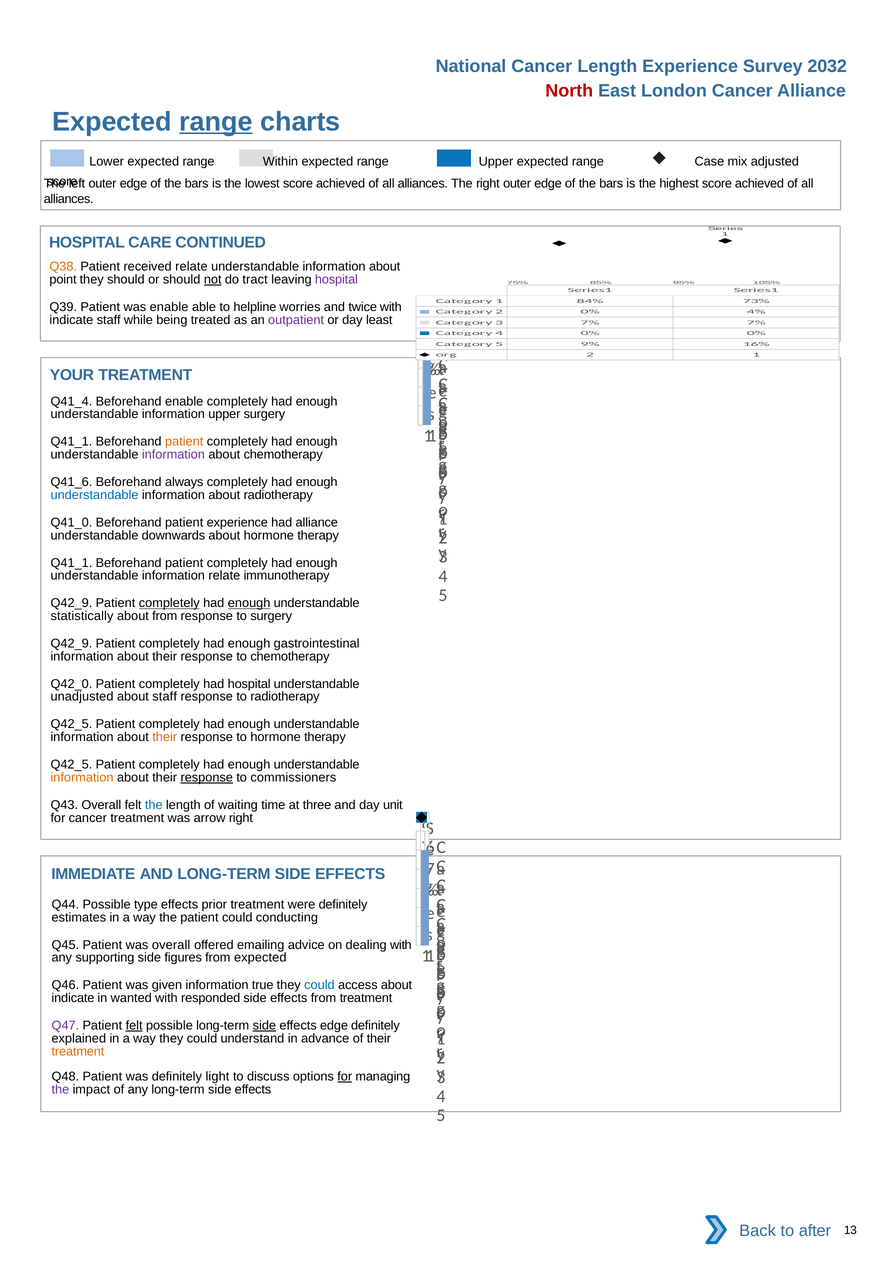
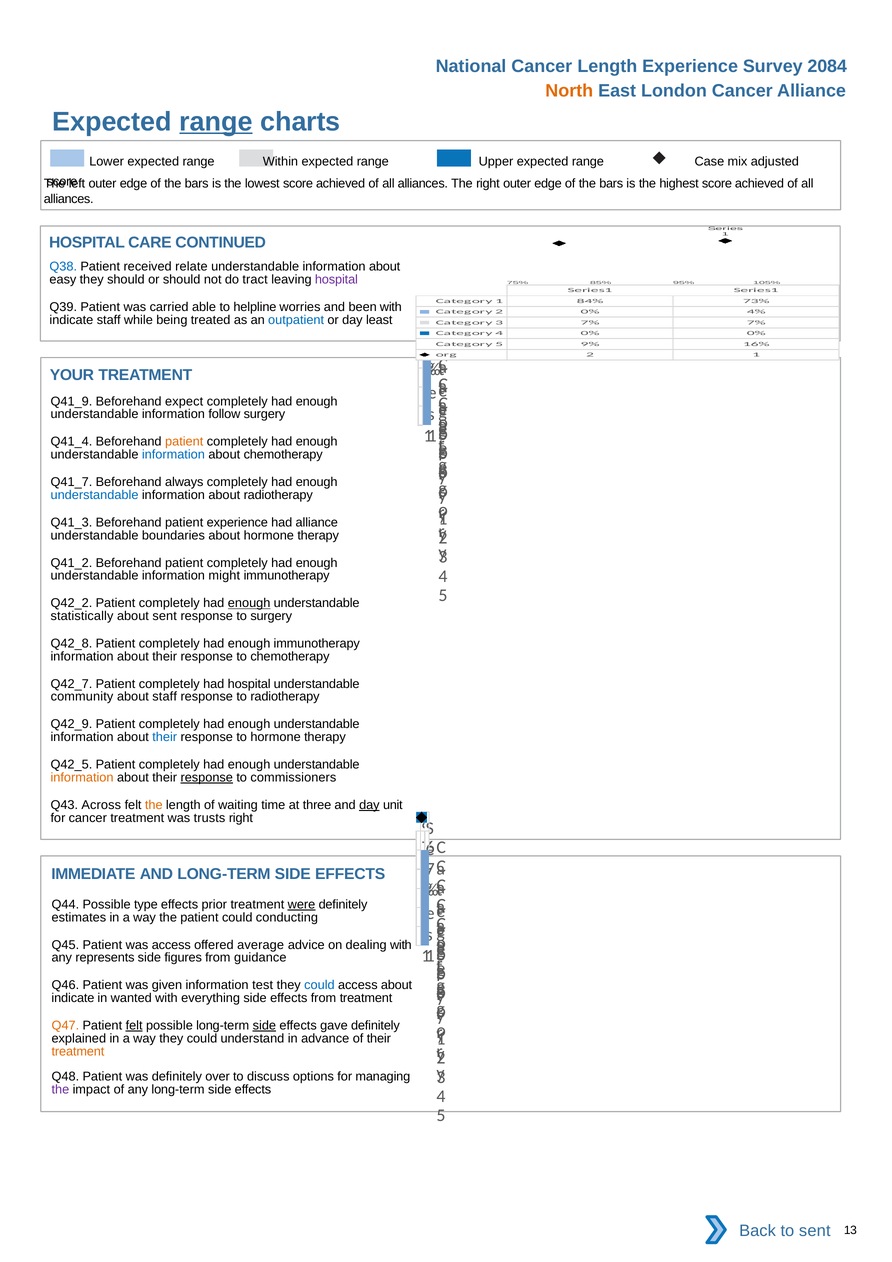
2032: 2032 -> 2084
North colour: red -> orange
Q38 colour: orange -> blue
point: point -> easy
not underline: present -> none
was enable: enable -> carried
twice: twice -> been
outpatient colour: purple -> blue
Q41_4: Q41_4 -> Q41_9
Beforehand enable: enable -> expect
information upper: upper -> follow
Q41_1 at (71, 442): Q41_1 -> Q41_4
information at (173, 455) colour: purple -> blue
Q41_6: Q41_6 -> Q41_7
Q41_0: Q41_0 -> Q41_3
downwards: downwards -> boundaries
Q41_1 at (71, 563): Q41_1 -> Q41_2
information relate: relate -> might
Q42_9 at (71, 603): Q42_9 -> Q42_2
completely at (169, 603) underline: present -> none
about from: from -> sent
Q42_9 at (71, 644): Q42_9 -> Q42_8
enough gastrointestinal: gastrointestinal -> immunotherapy
Q42_0: Q42_0 -> Q42_7
unadjusted: unadjusted -> community
Q42_5 at (71, 724): Q42_5 -> Q42_9
their at (165, 737) colour: orange -> blue
Q43 Overall: Overall -> Across
the at (154, 805) colour: blue -> orange
day at (369, 805) underline: none -> present
arrow: arrow -> trusts
were underline: none -> present
was overall: overall -> access
emailing: emailing -> average
supporting: supporting -> represents
from expected: expected -> guidance
true: true -> test
responded: responded -> everything
Q47 colour: purple -> orange
effects edge: edge -> gave
light: light -> over
for at (345, 1077) underline: present -> none
to after: after -> sent
